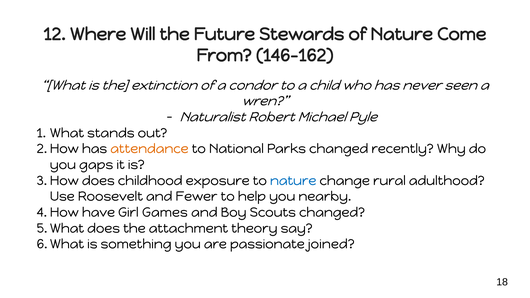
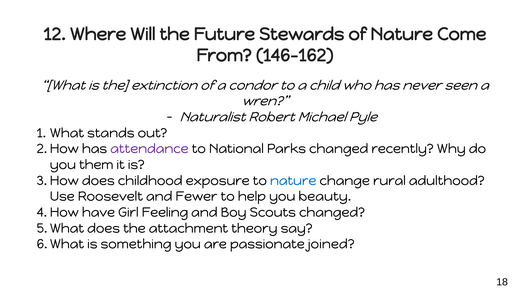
attendance colour: orange -> purple
gaps: gaps -> them
nearby: nearby -> beauty
Games: Games -> Feeling
